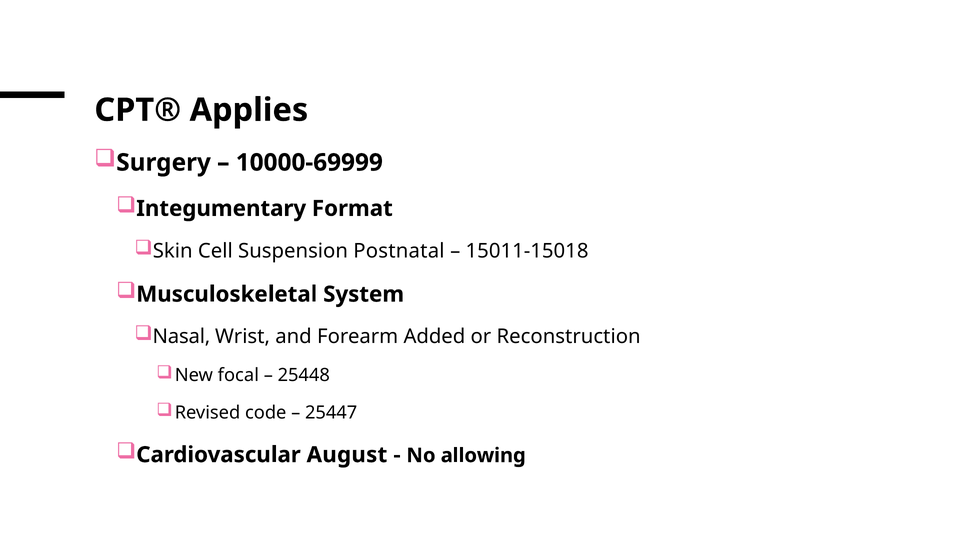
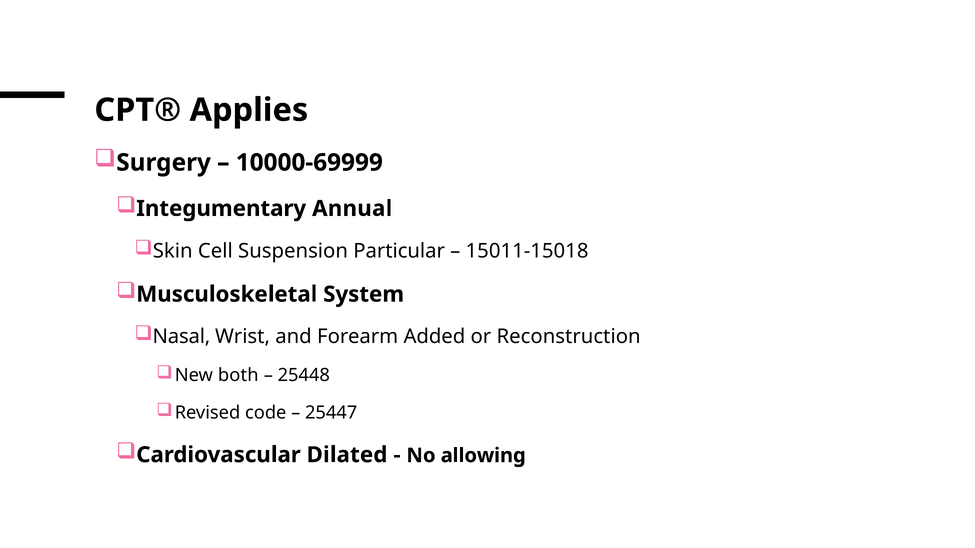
Format: Format -> Annual
Postnatal: Postnatal -> Particular
focal: focal -> both
August: August -> Dilated
